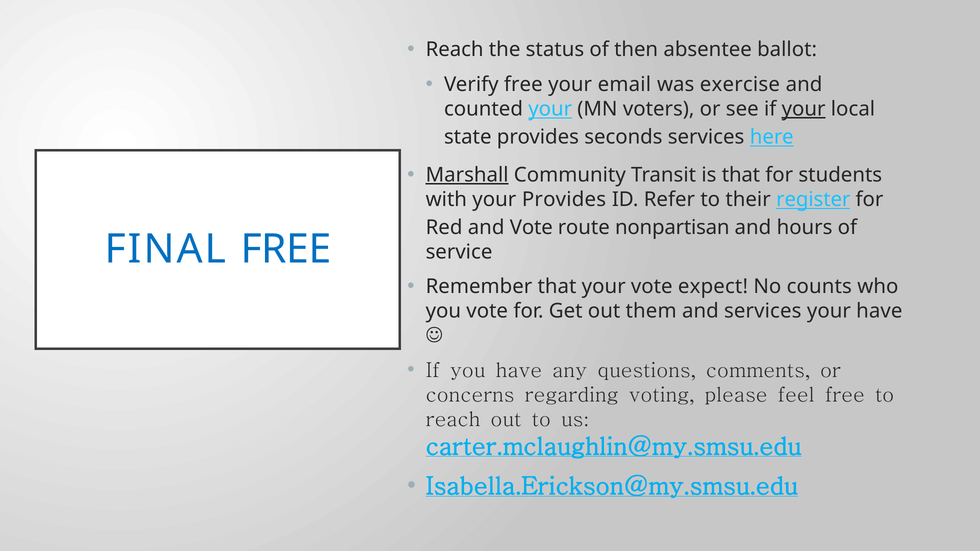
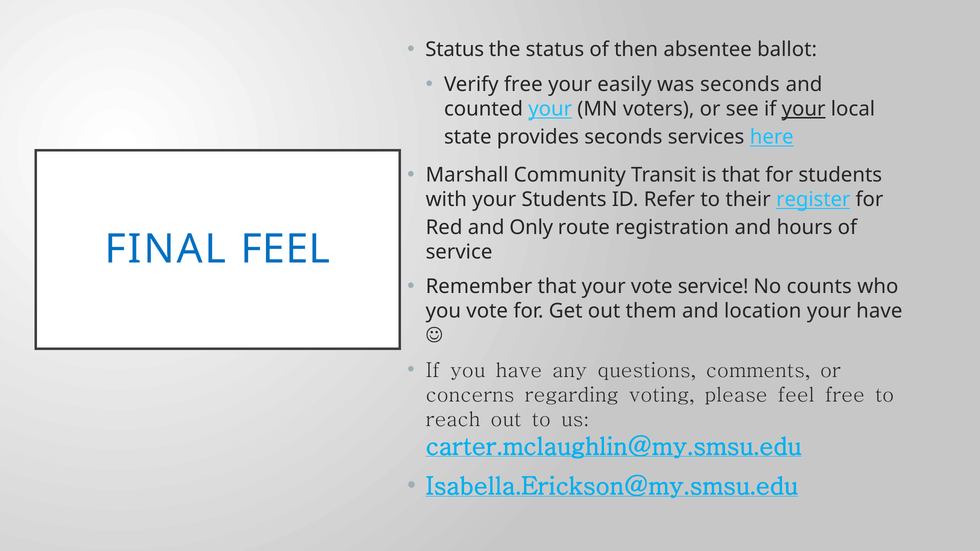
Reach at (455, 50): Reach -> Status
email: email -> easily
was exercise: exercise -> seconds
Marshall underline: present -> none
your Provides: Provides -> Students
and Vote: Vote -> Only
nonpartisan: nonpartisan -> registration
FINAL FREE: FREE -> FEEL
vote expect: expect -> service
and services: services -> location
